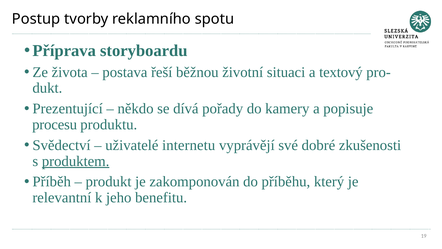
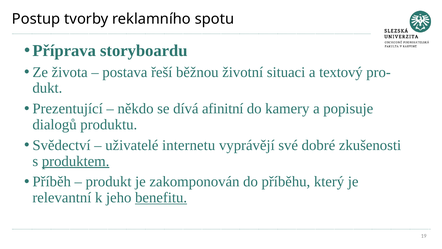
pořady: pořady -> afinitní
procesu: procesu -> dialogů
benefitu underline: none -> present
